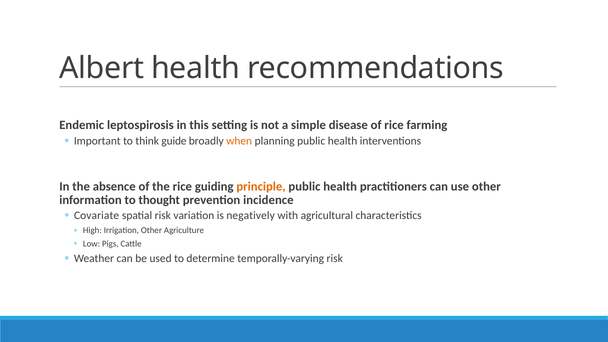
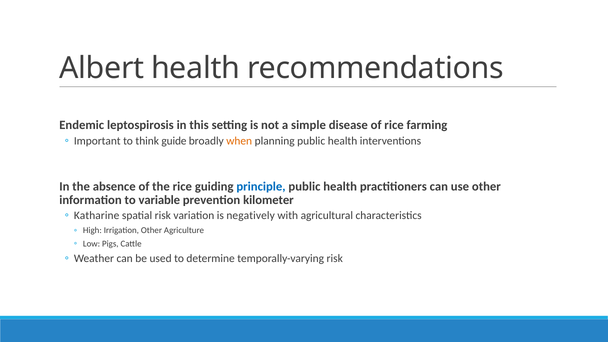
principle colour: orange -> blue
thought: thought -> variable
incidence: incidence -> kilometer
Covariate: Covariate -> Katharine
